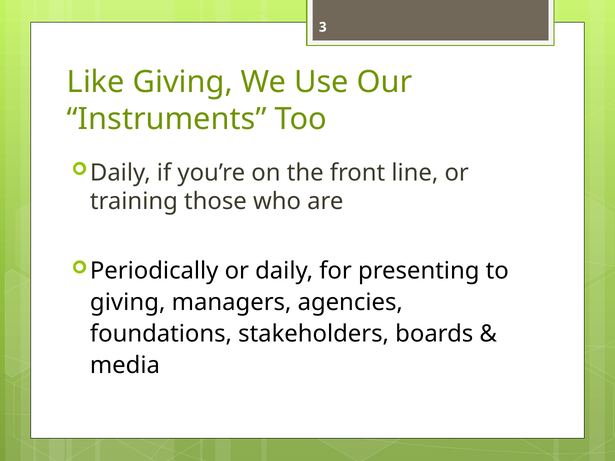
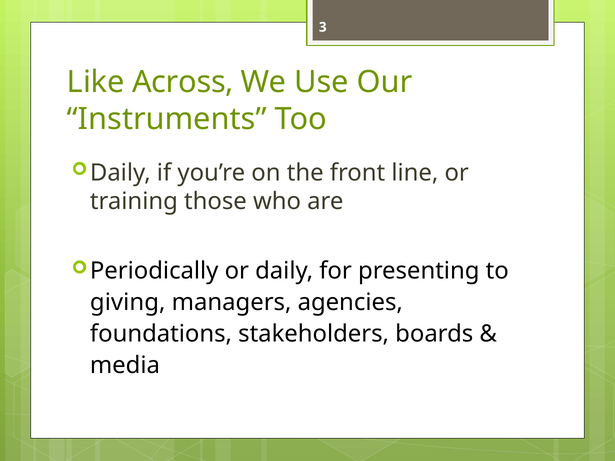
Like Giving: Giving -> Across
